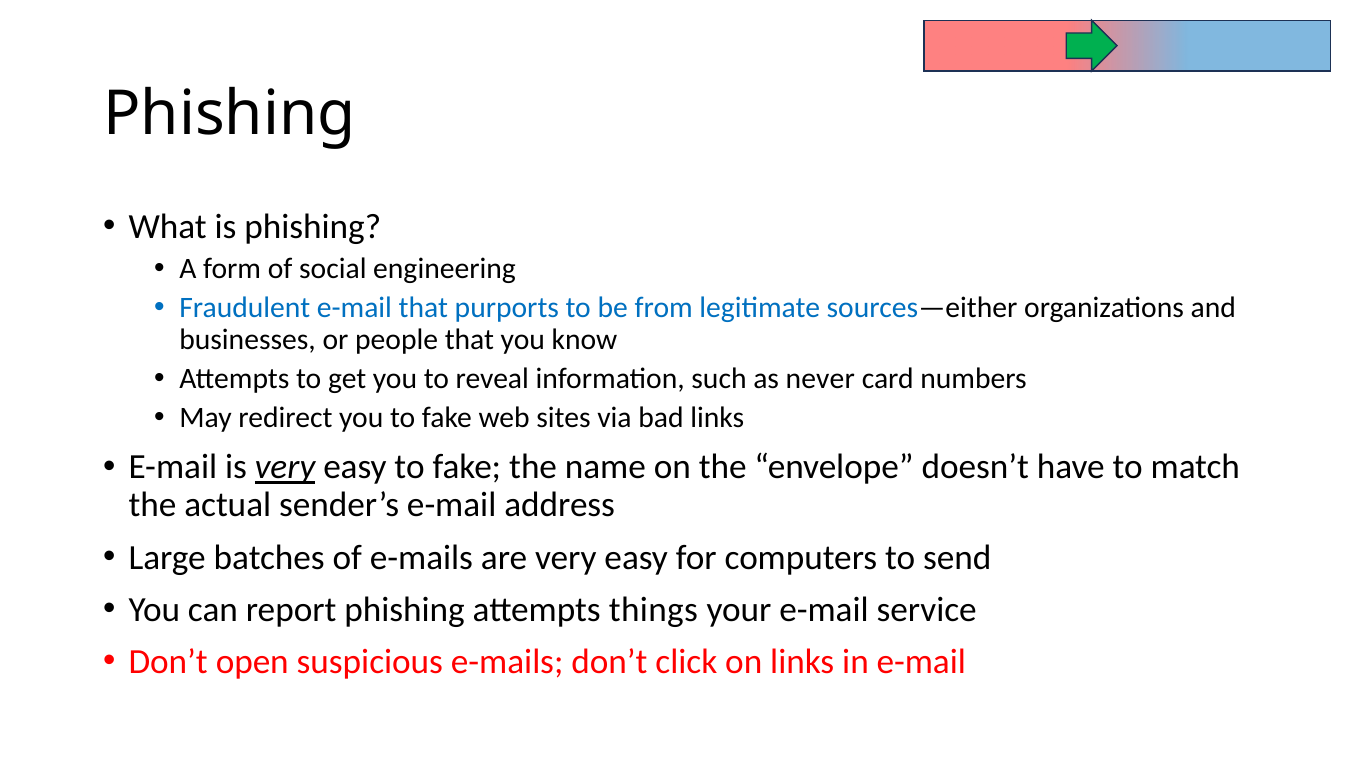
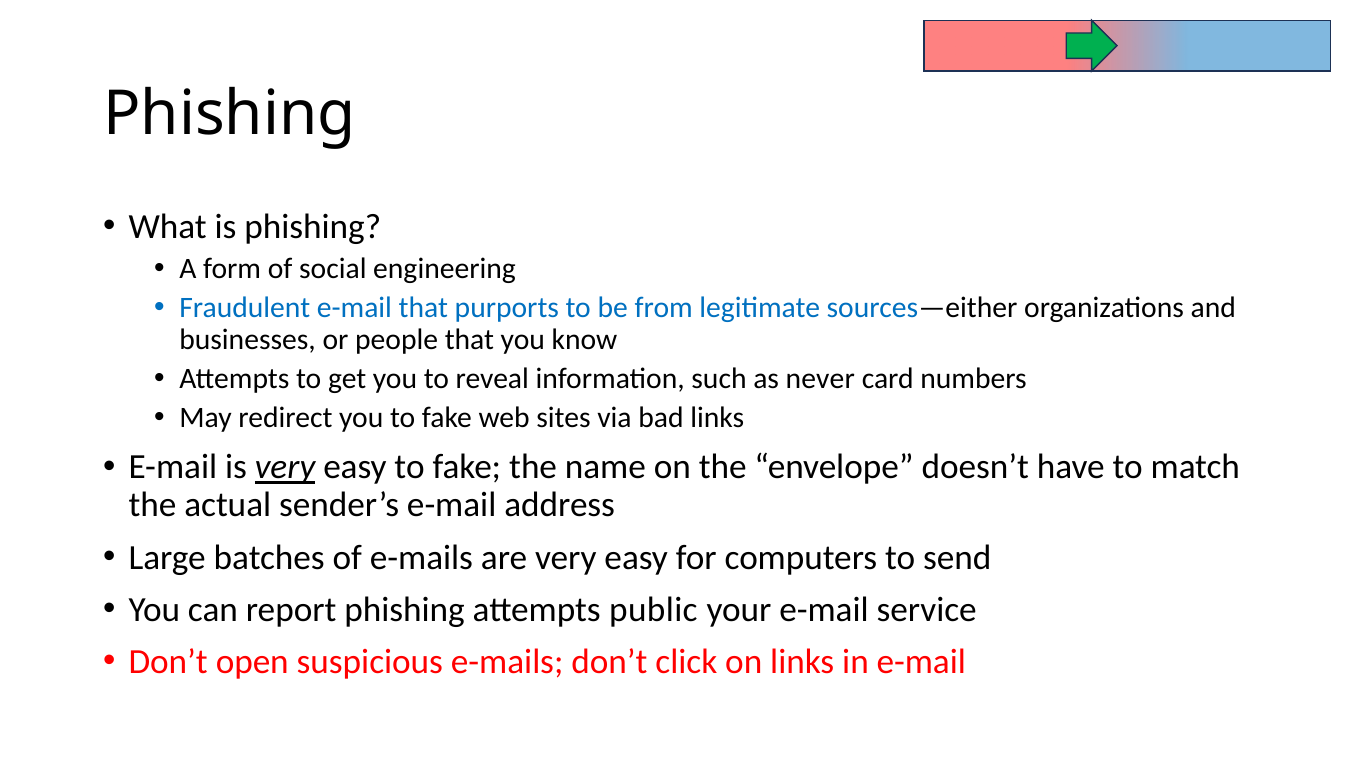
things: things -> public
